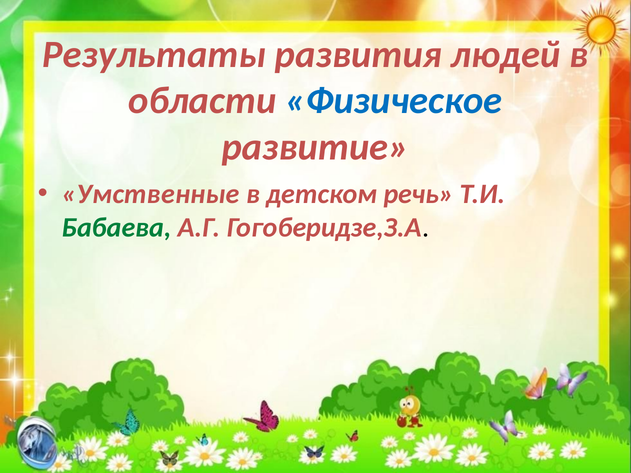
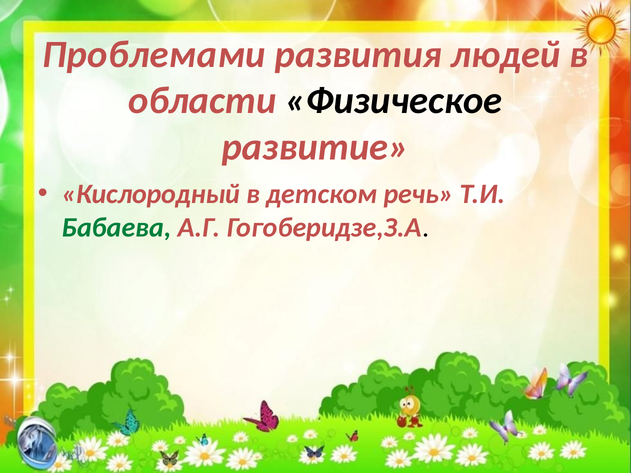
Результаты: Результаты -> Проблемами
Физическое colour: blue -> black
Умственные: Умственные -> Кислородный
